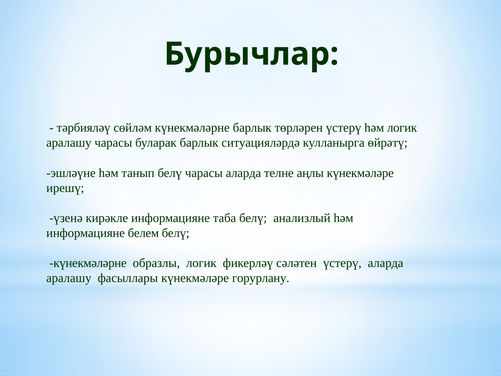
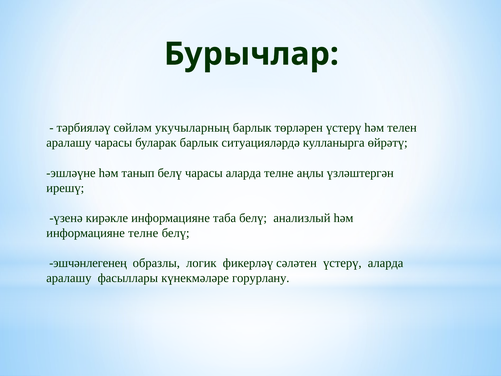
сөйләм күнекмәләрне: күнекмәләрне -> укучыларның
һәм логик: логик -> телен
аңлы күнекмәләре: күнекмәләре -> үзләштергән
информацияне белем: белем -> телне
күнекмәләрне at (88, 263): күнекмәләрне -> эшчәнлегенең
